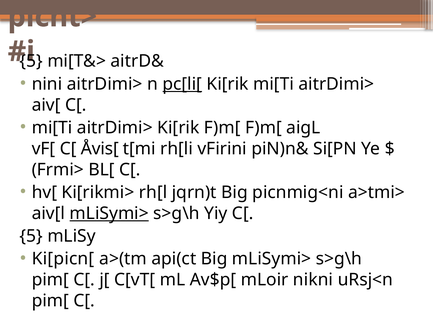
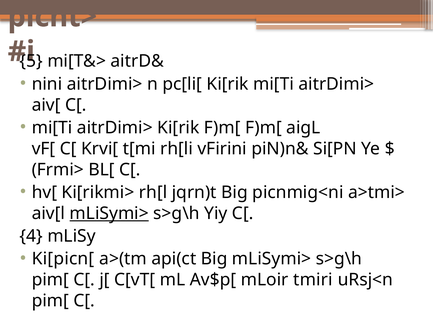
pc[li[ underline: present -> none
Åvis[: Åvis[ -> Krvi[
5 at (31, 236): 5 -> 4
nikni: nikni -> tmiri
